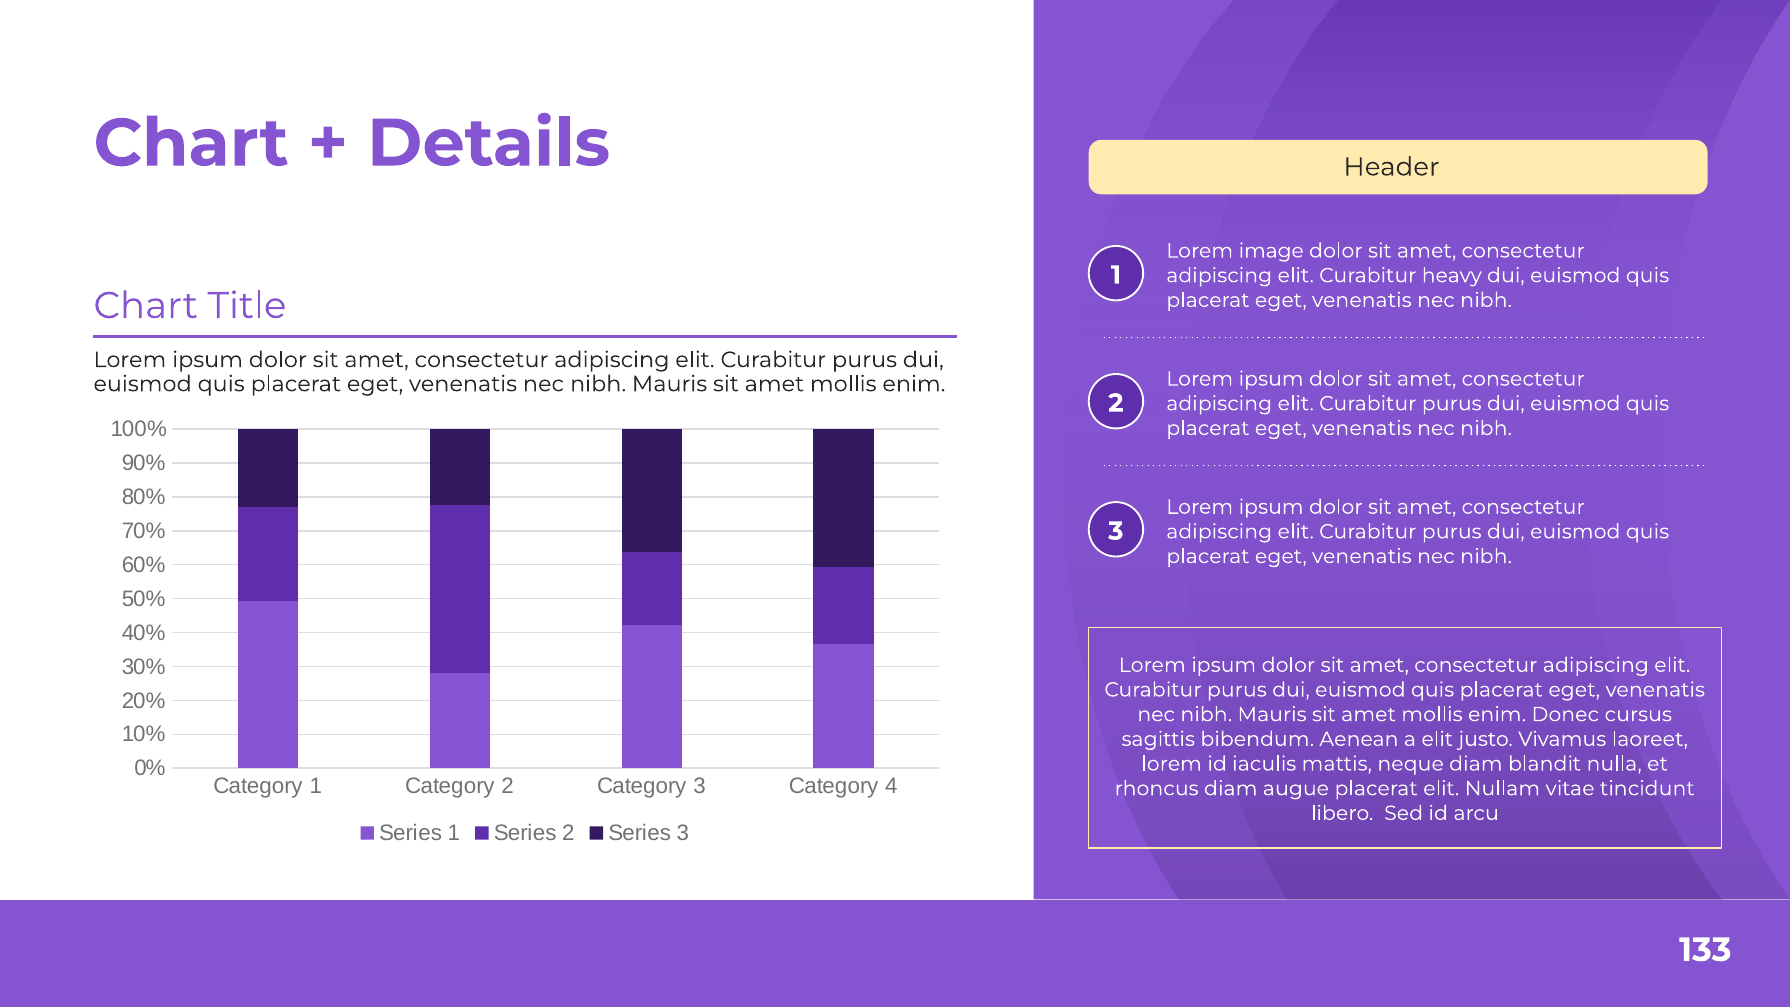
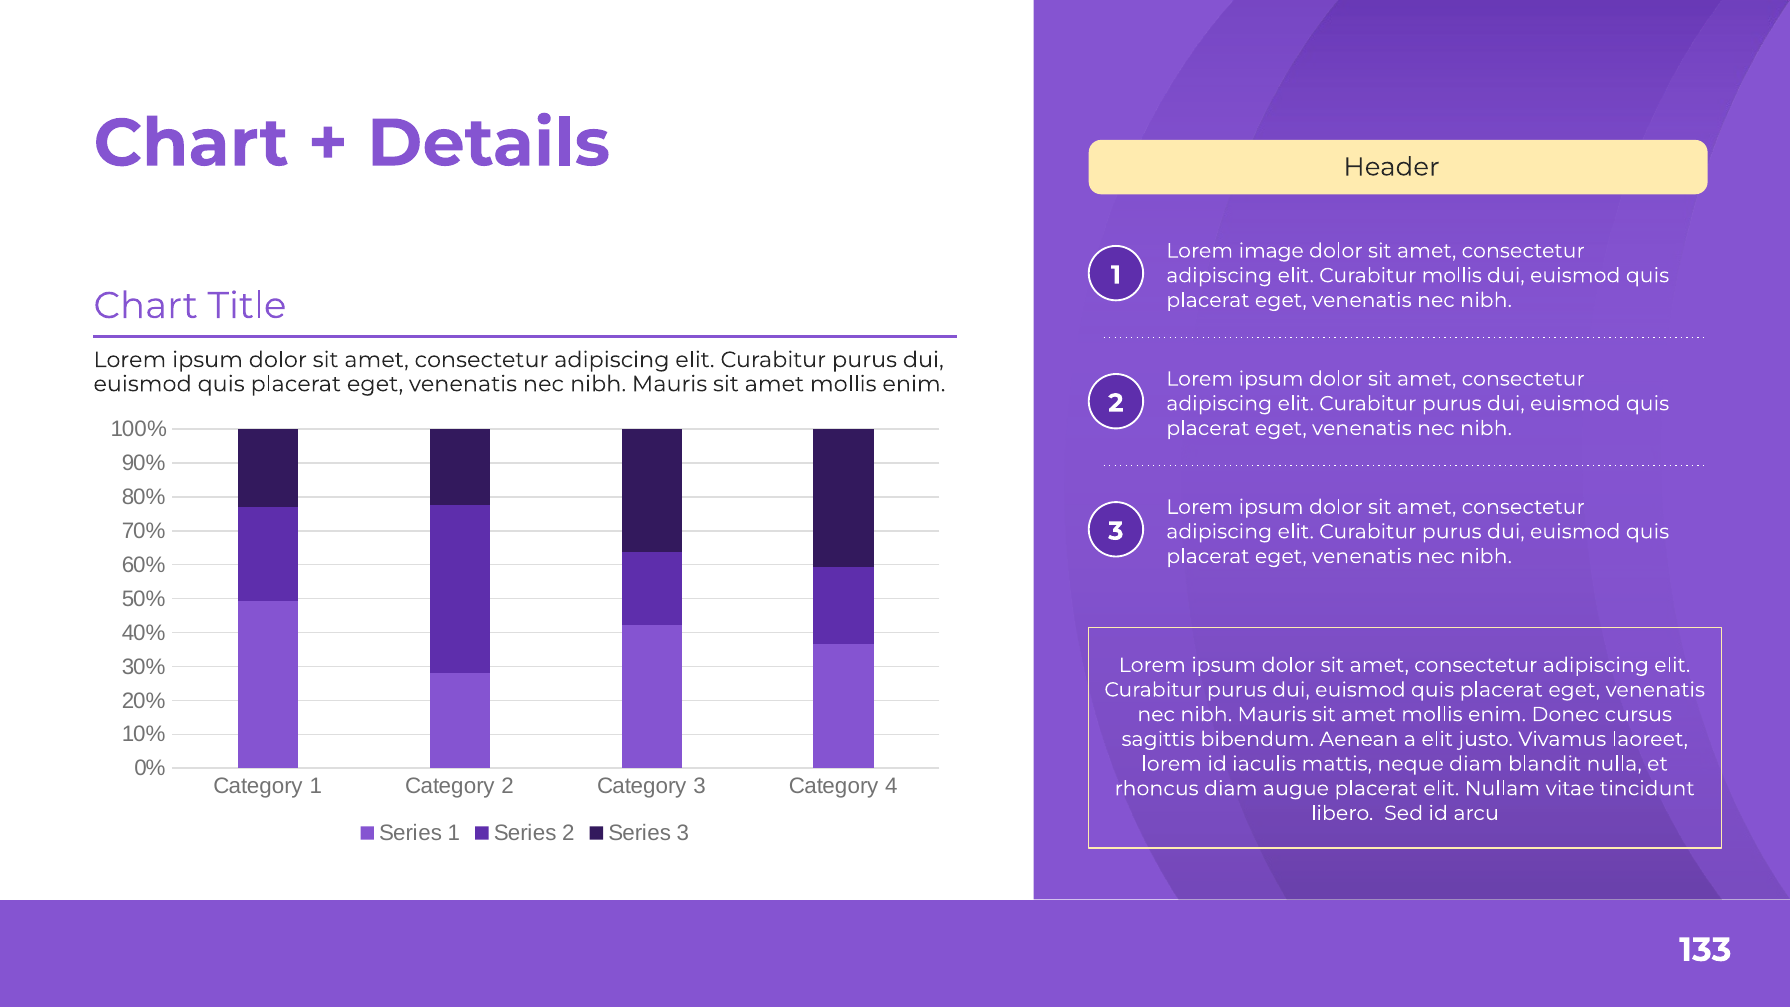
Curabitur heavy: heavy -> mollis
